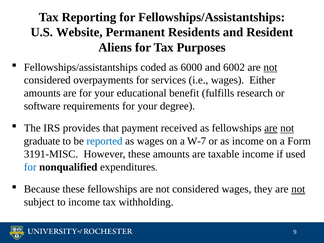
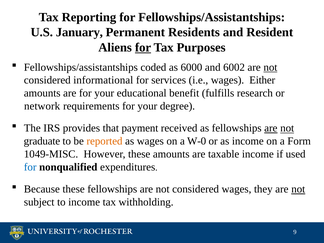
Website: Website -> January
for at (143, 47) underline: none -> present
overpayments: overpayments -> informational
software: software -> network
reported colour: blue -> orange
W-7: W-7 -> W-0
3191-MISC: 3191-MISC -> 1049-MISC
